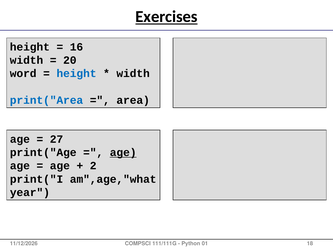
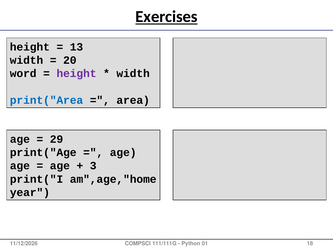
16: 16 -> 13
height at (76, 73) colour: blue -> purple
27: 27 -> 29
age at (123, 152) underline: present -> none
2: 2 -> 3
am",age,"what: am",age,"what -> am",age,"home
